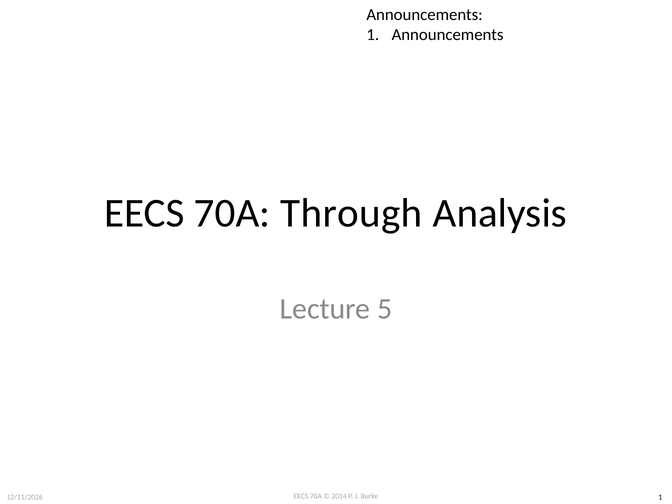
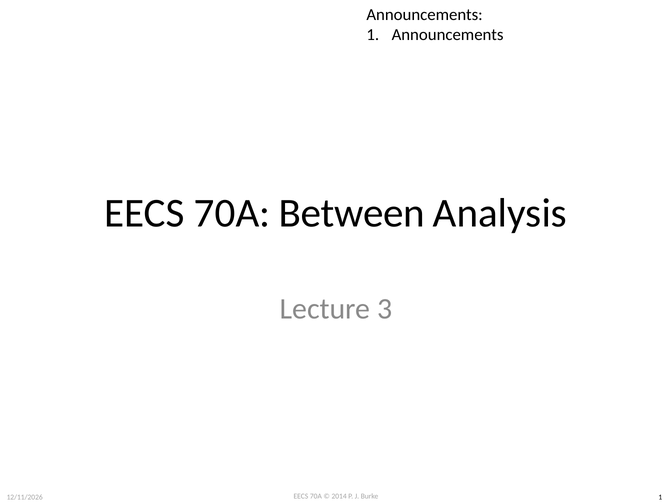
Through: Through -> Between
5: 5 -> 3
